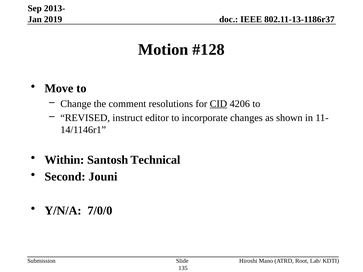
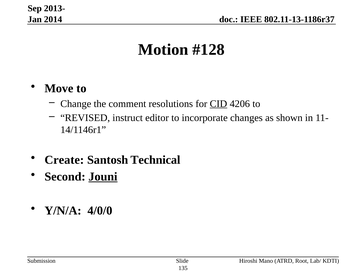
2019: 2019 -> 2014
Within: Within -> Create
Jouni underline: none -> present
7/0/0: 7/0/0 -> 4/0/0
